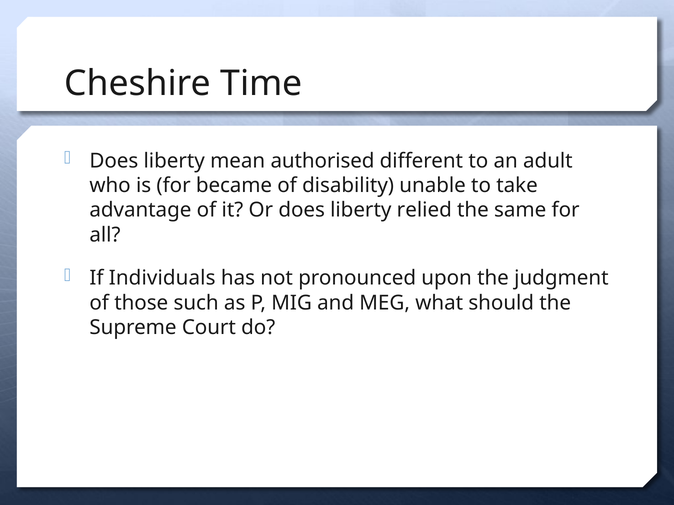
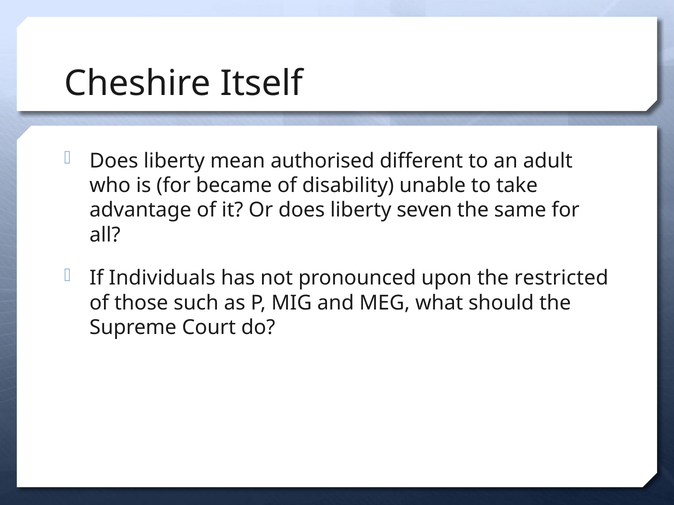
Time: Time -> Itself
relied: relied -> seven
judgment: judgment -> restricted
